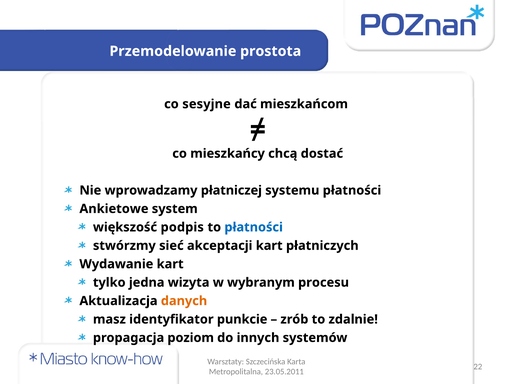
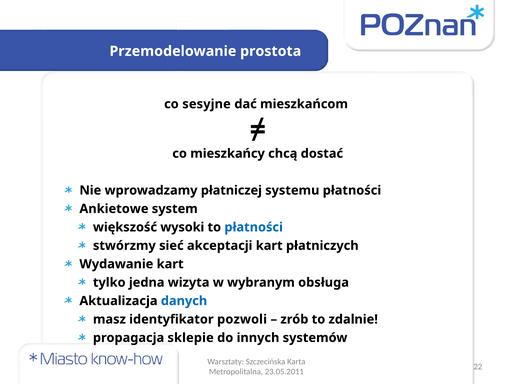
podpis: podpis -> wysoki
procesu: procesu -> obsługa
danych colour: orange -> blue
punkcie: punkcie -> pozwoli
poziom: poziom -> sklepie
